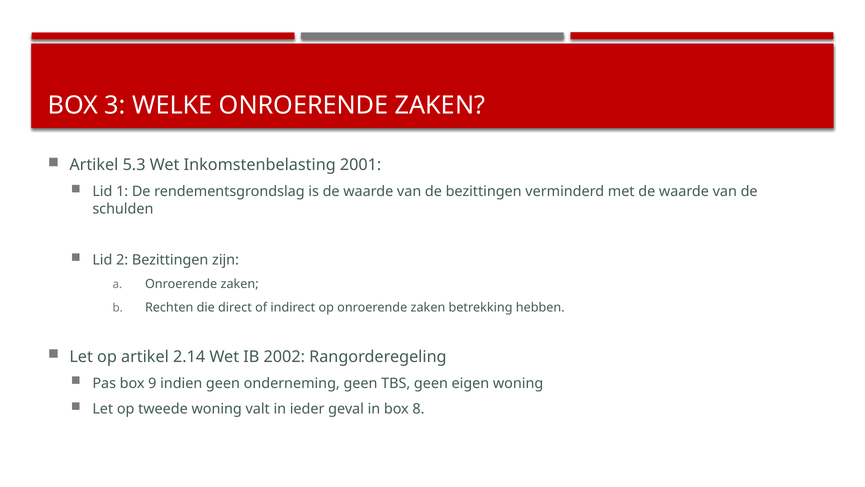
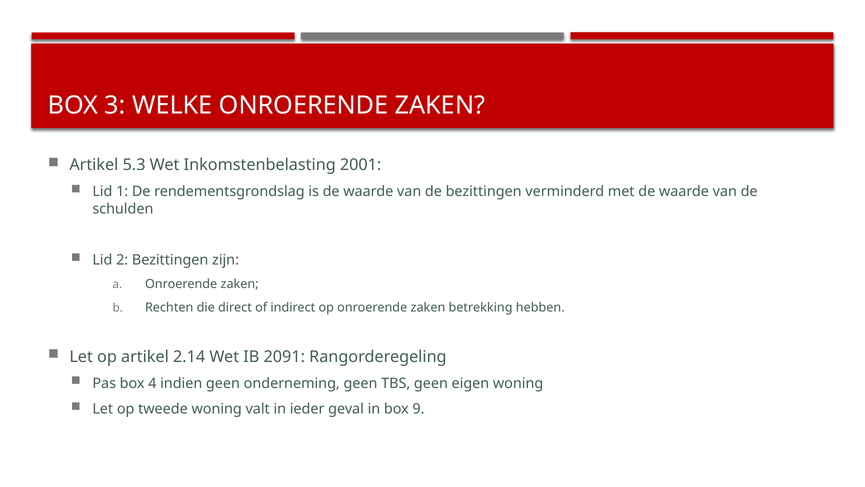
2002: 2002 -> 2091
9: 9 -> 4
8: 8 -> 9
